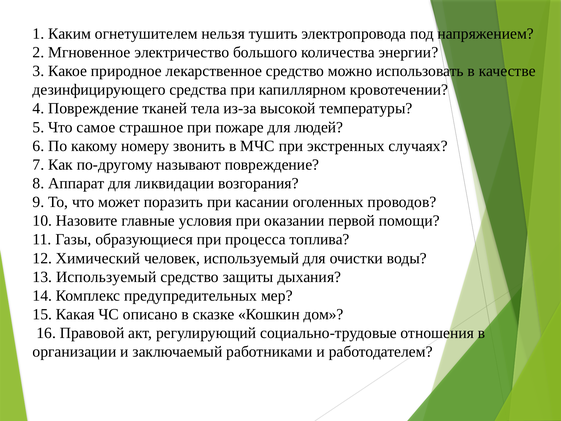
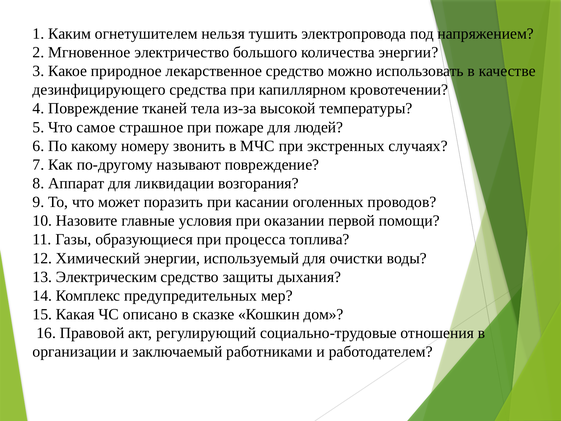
Химический человек: человек -> энергии
13 Используемый: Используемый -> Электрическим
